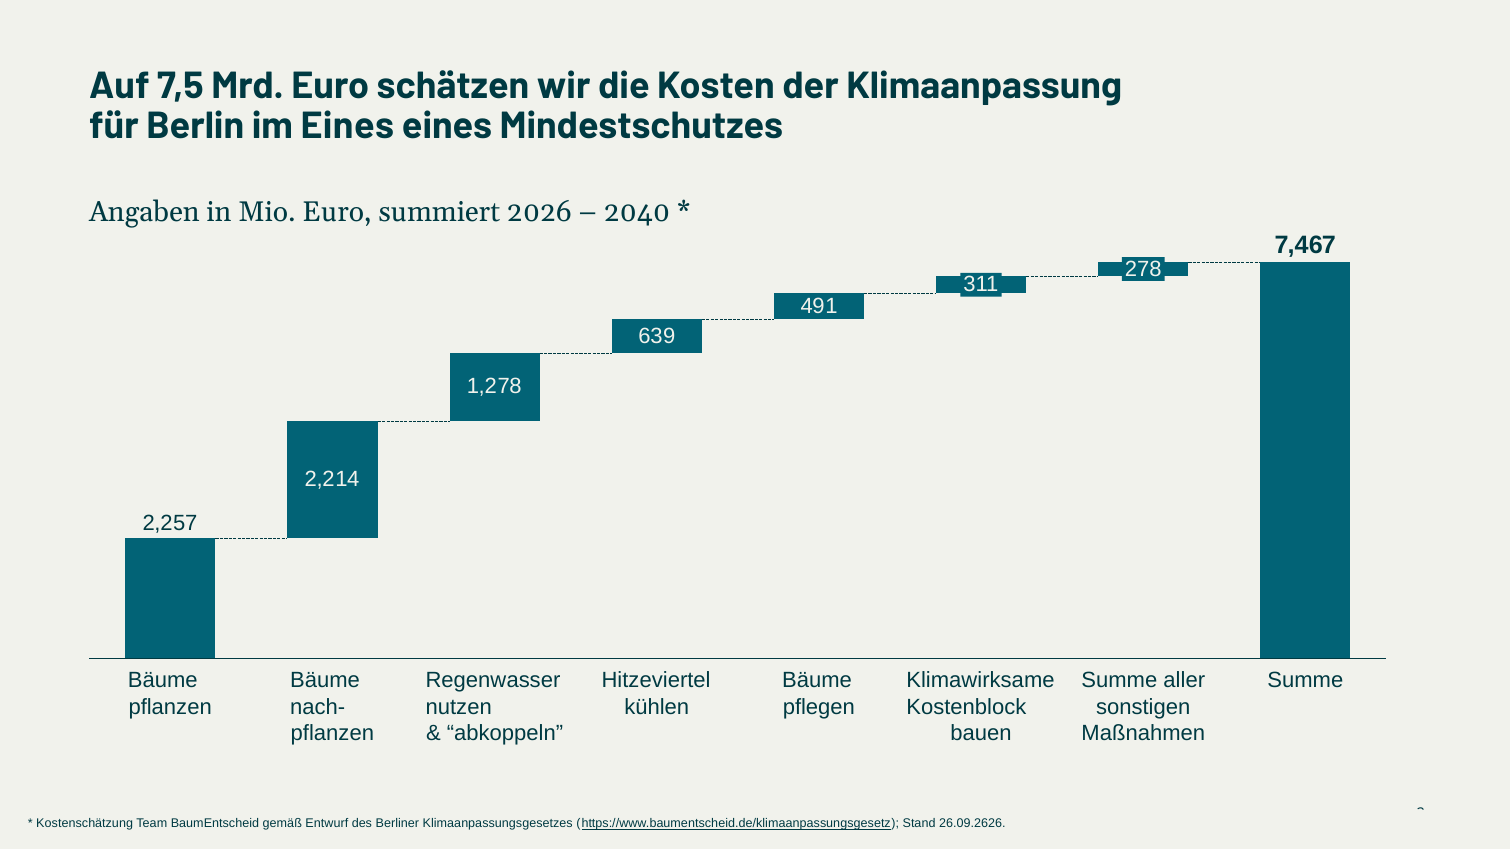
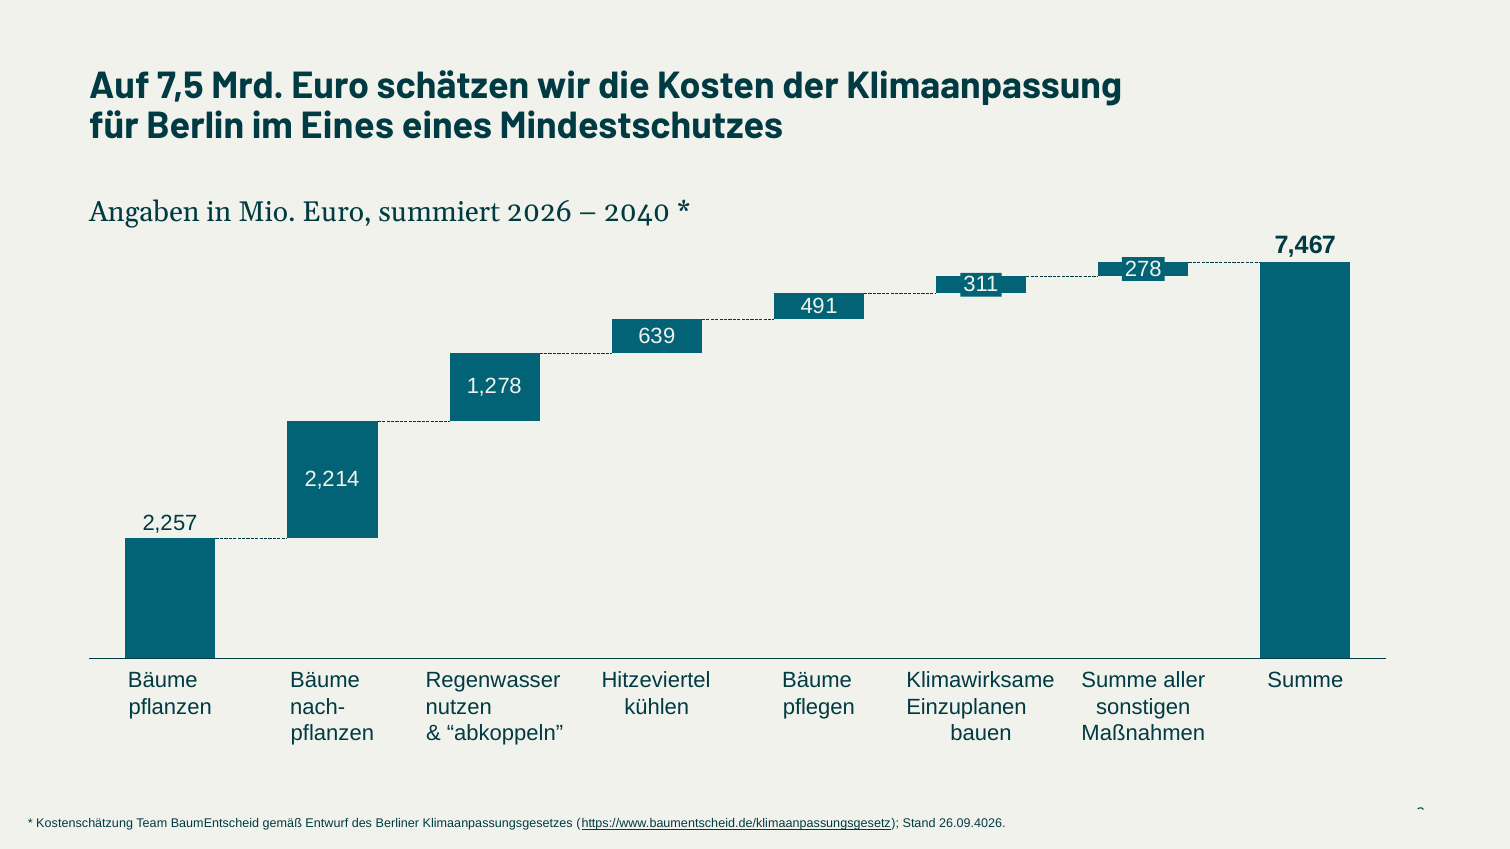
Kostenblock: Kostenblock -> Einzuplanen
26.09.2626: 26.09.2626 -> 26.09.4026
